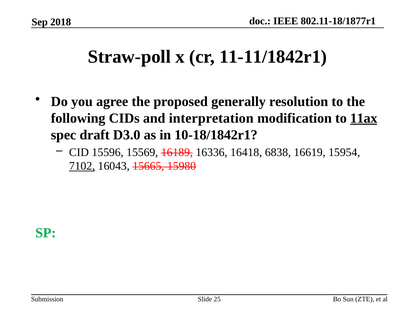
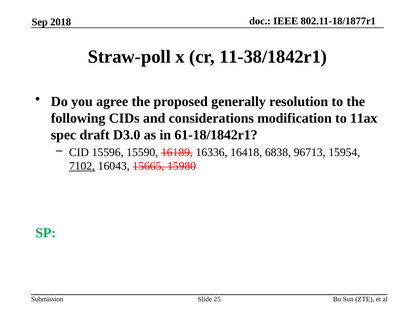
11-11/1842r1: 11-11/1842r1 -> 11-38/1842r1
interpretation: interpretation -> considerations
11ax underline: present -> none
10-18/1842r1: 10-18/1842r1 -> 61-18/1842r1
15569: 15569 -> 15590
16619: 16619 -> 96713
